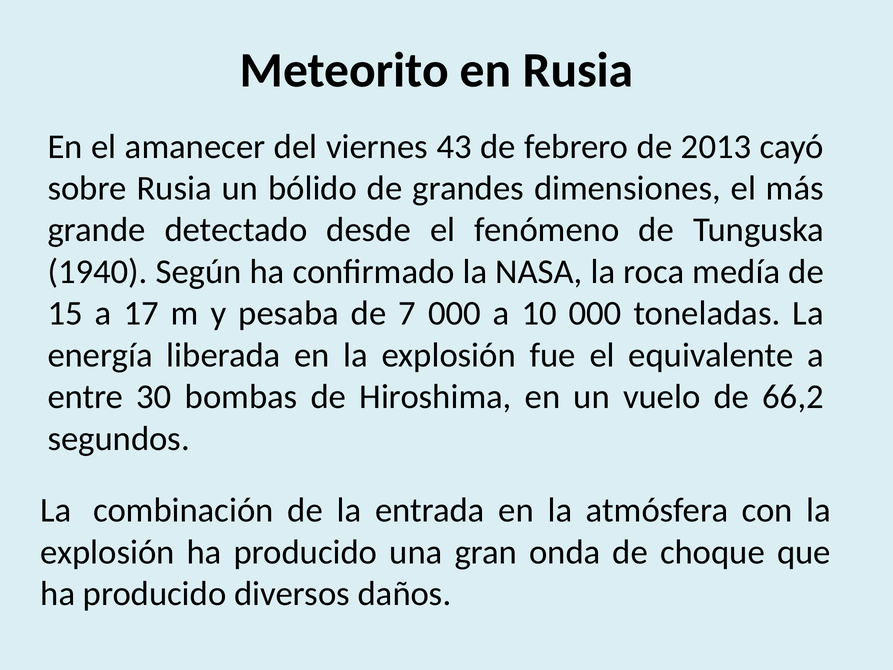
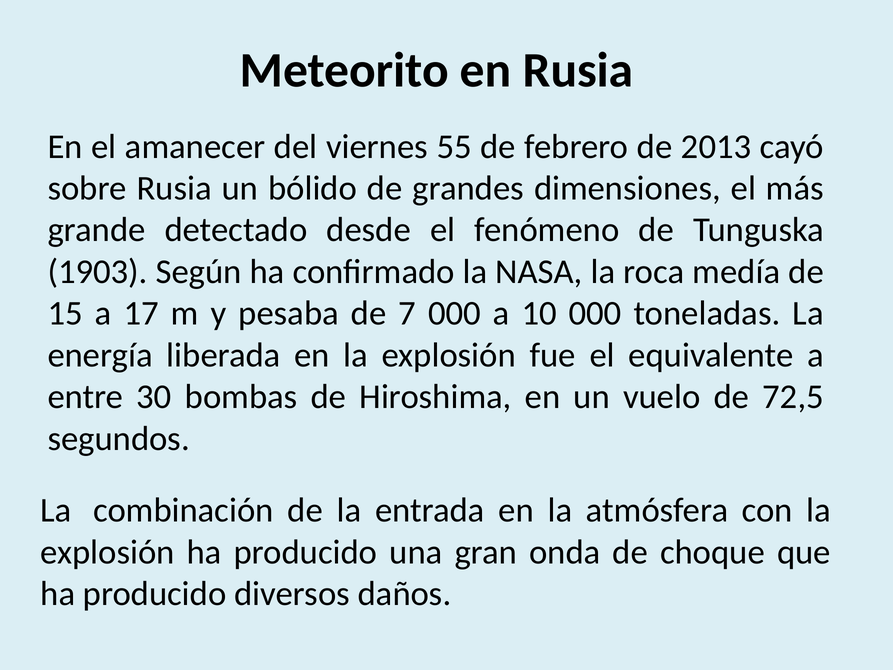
43: 43 -> 55
1940: 1940 -> 1903
66,2: 66,2 -> 72,5
